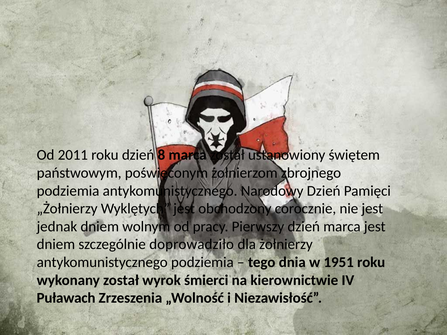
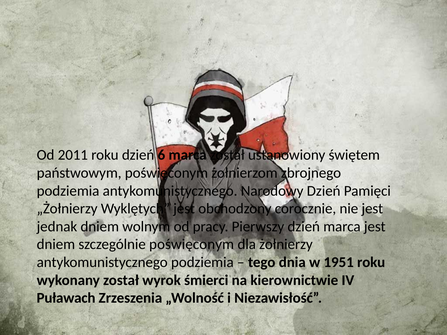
8: 8 -> 6
szczególnie doprowadziło: doprowadziło -> poświęconym
